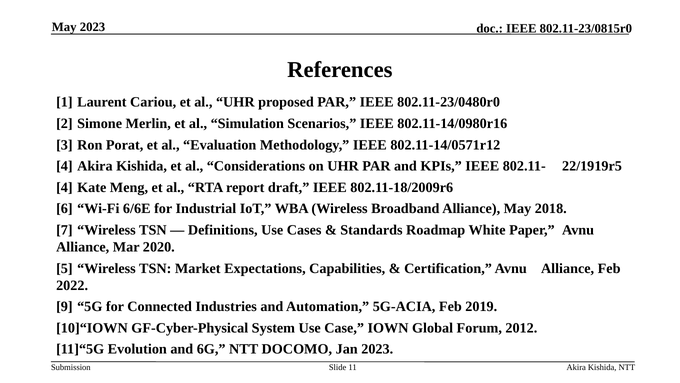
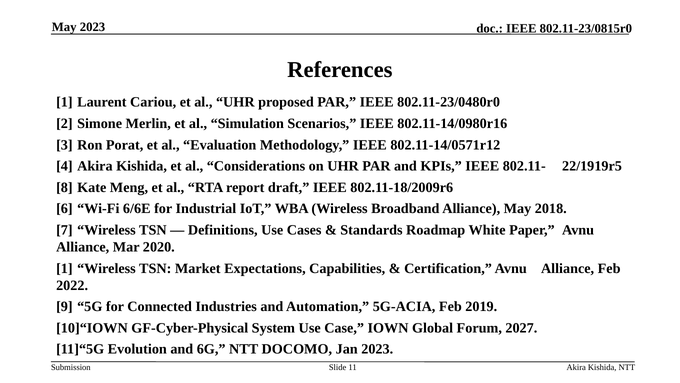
4 at (64, 187): 4 -> 8
5 at (64, 268): 5 -> 1
2012: 2012 -> 2027
